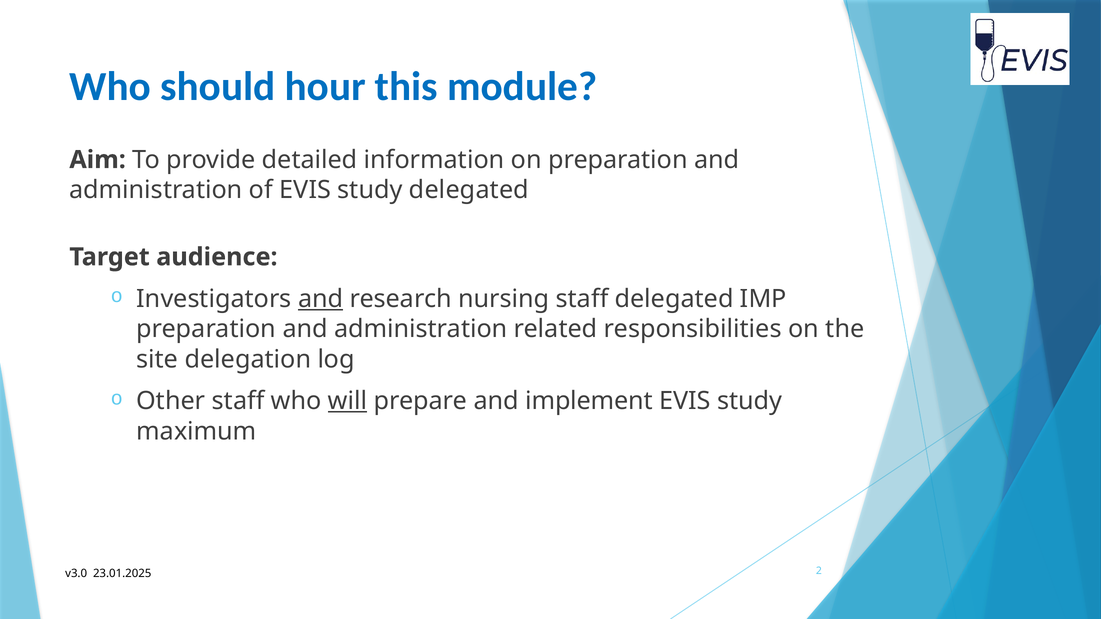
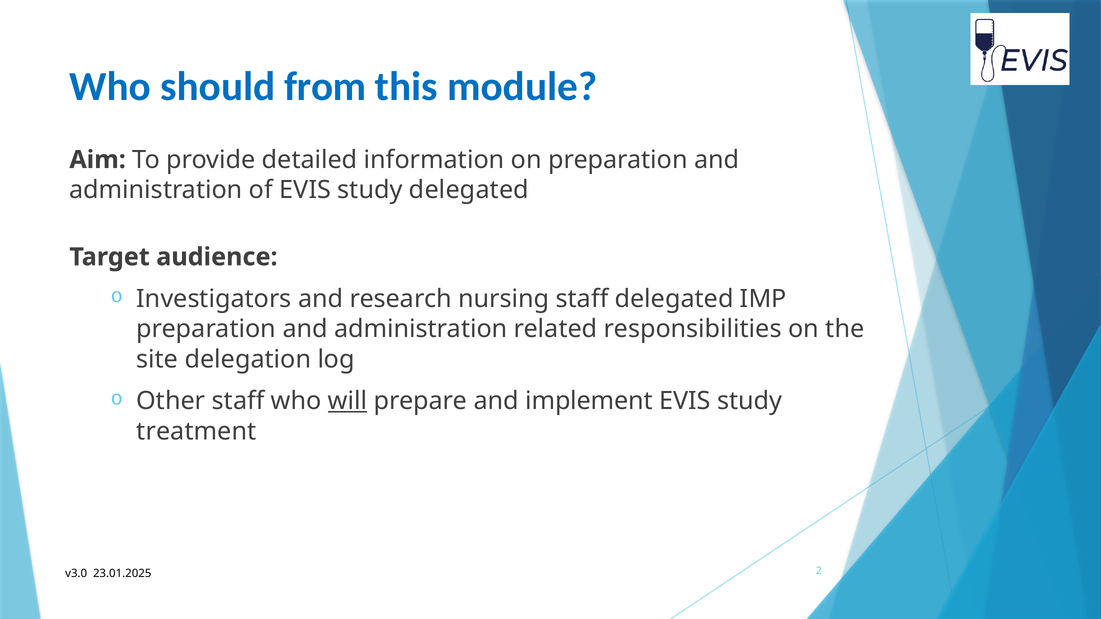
hour: hour -> from
and at (321, 299) underline: present -> none
maximum: maximum -> treatment
